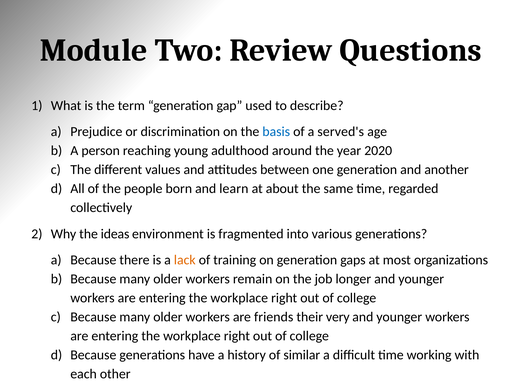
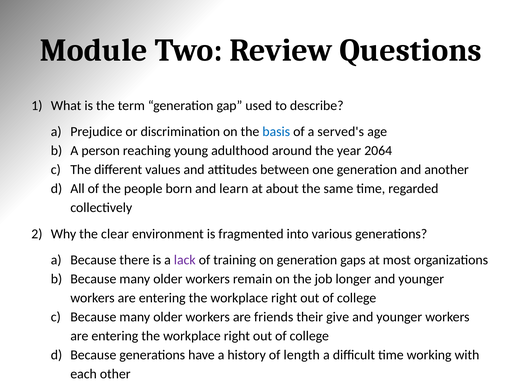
2020: 2020 -> 2064
ideas: ideas -> clear
lack colour: orange -> purple
very: very -> give
similar: similar -> length
